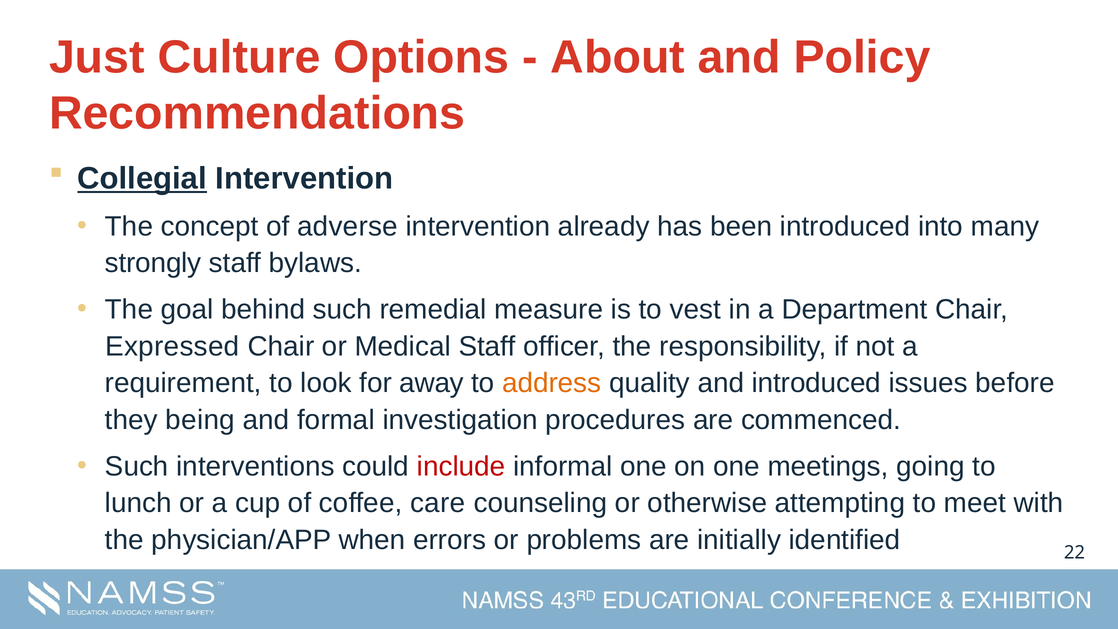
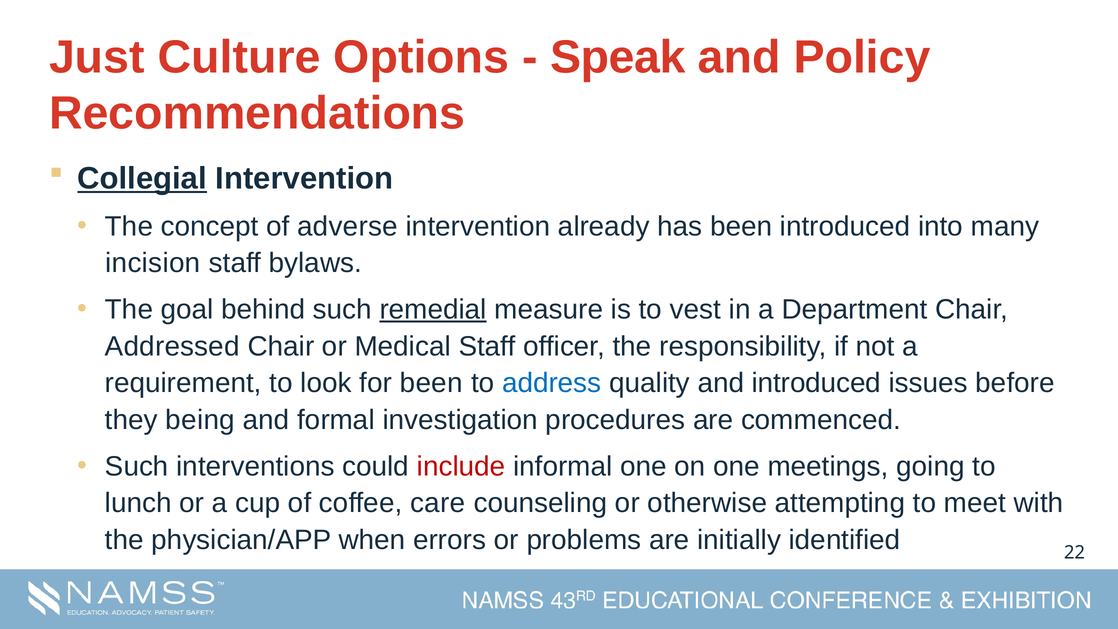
About: About -> Speak
strongly: strongly -> incision
remedial underline: none -> present
Expressed: Expressed -> Addressed
for away: away -> been
address colour: orange -> blue
